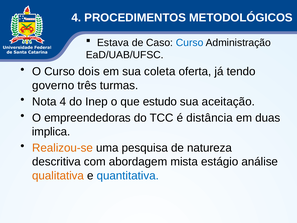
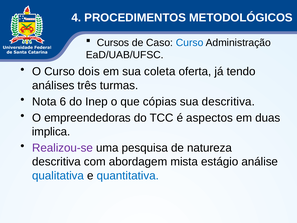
Estava: Estava -> Cursos
governo: governo -> análises
Nota 4: 4 -> 6
estudo: estudo -> cópias
sua aceitação: aceitação -> descritiva
distância: distância -> aspectos
Realizou-se colour: orange -> purple
qualitativa colour: orange -> blue
